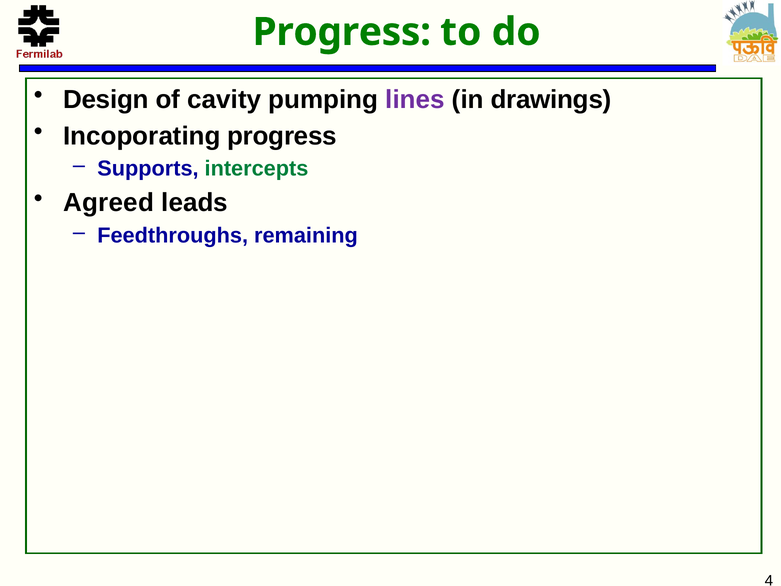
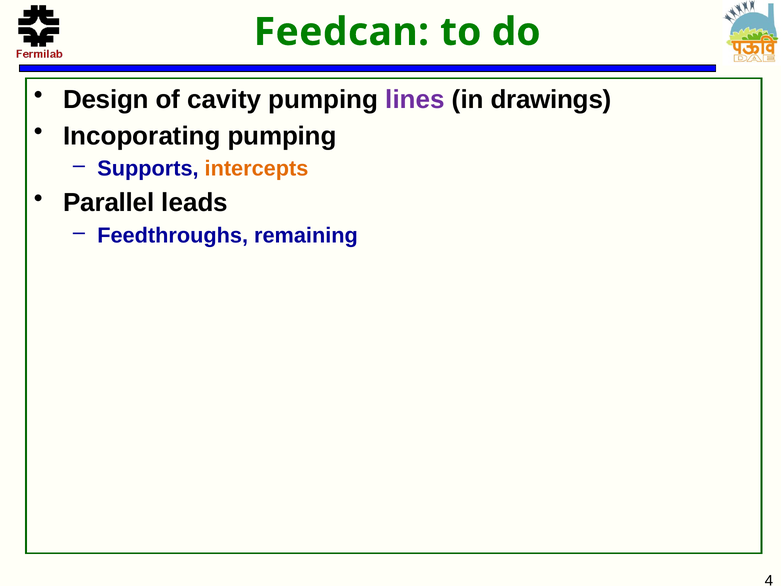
Progress at (342, 32): Progress -> Feedcan
Incoporating progress: progress -> pumping
intercepts colour: green -> orange
Agreed: Agreed -> Parallel
